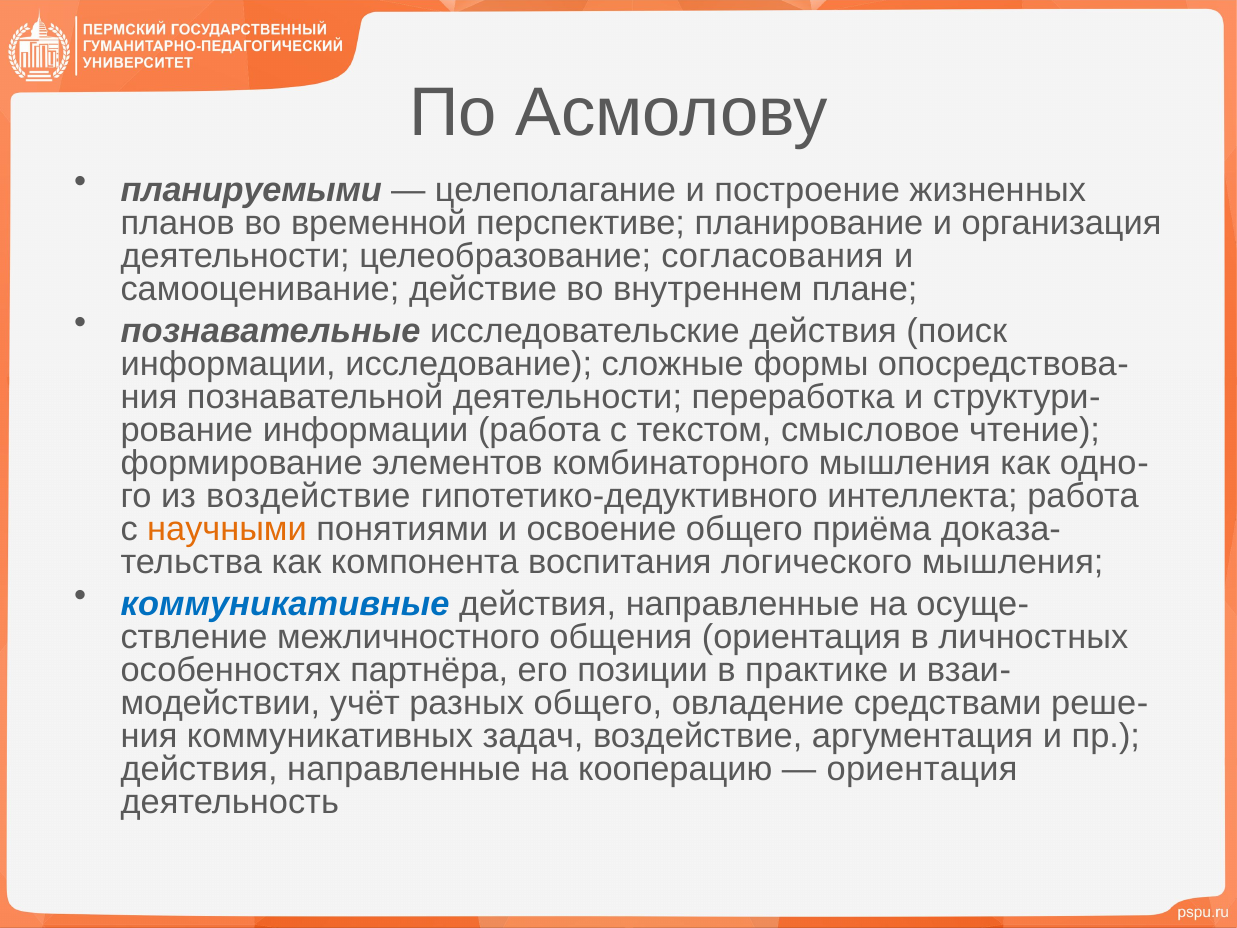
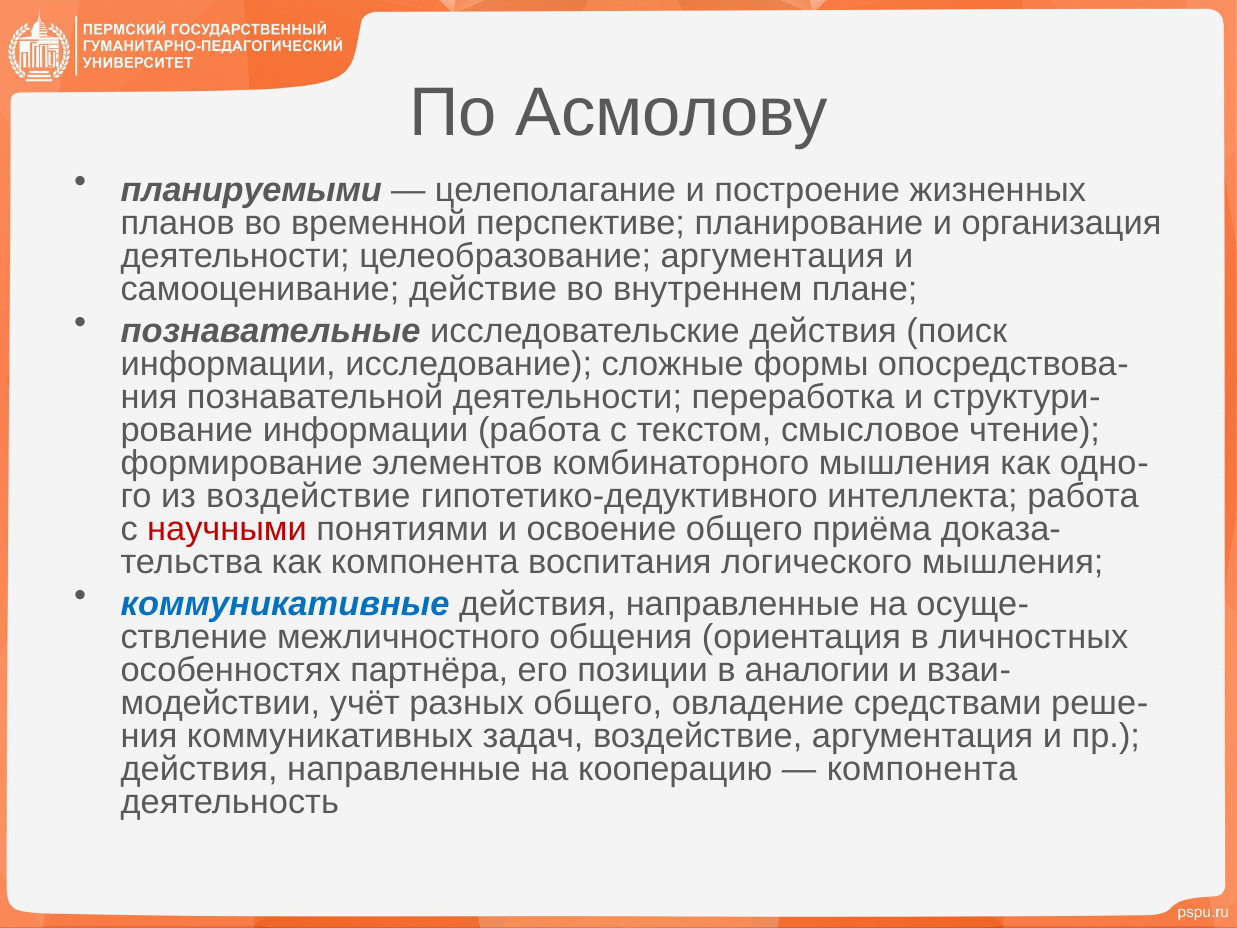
целеобразование согласования: согласования -> аргументация
научными colour: orange -> red
практике: практике -> аналогии
ориентация at (922, 769): ориентация -> компонента
